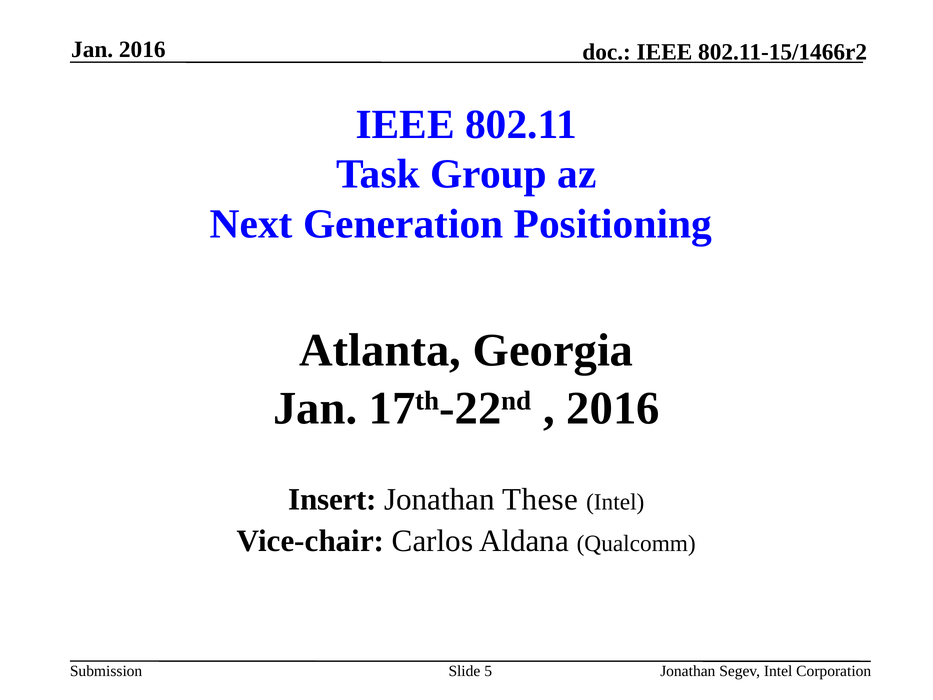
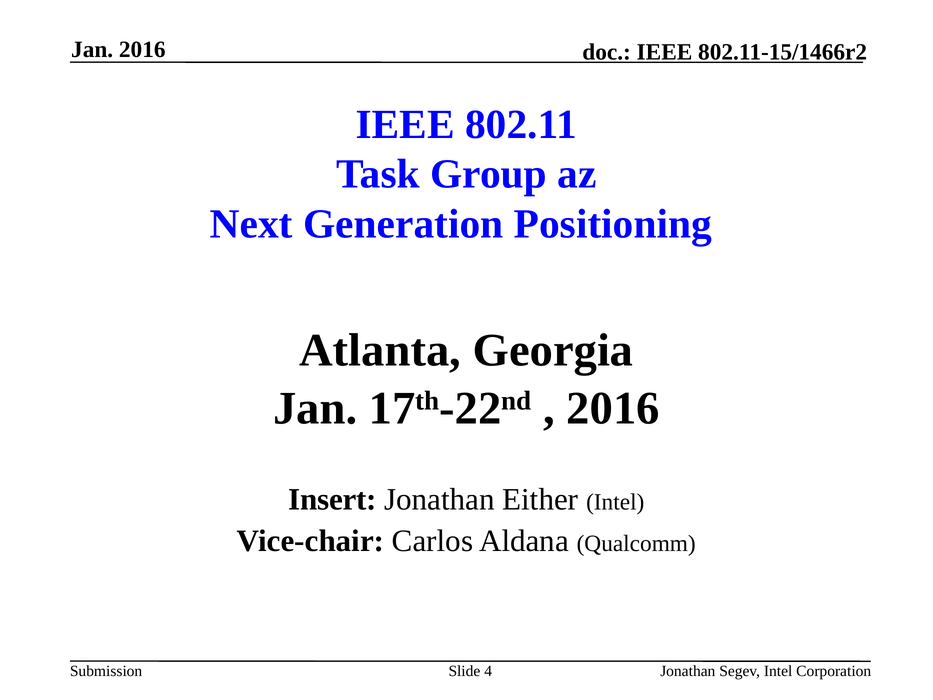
These: These -> Either
5: 5 -> 4
